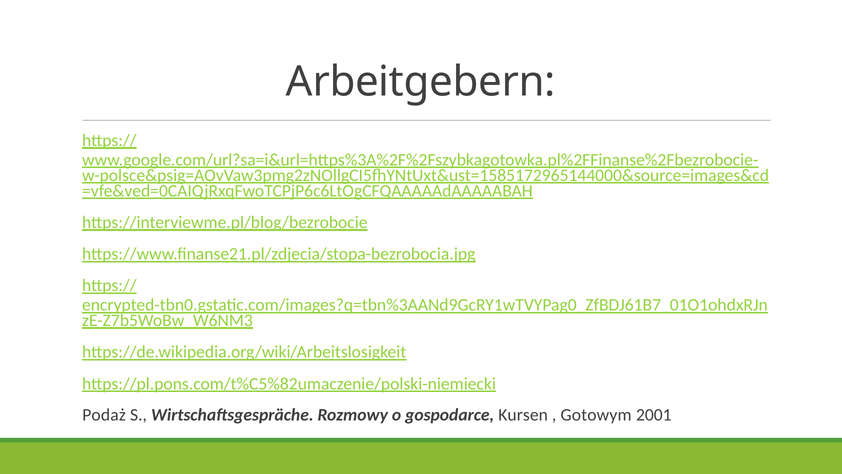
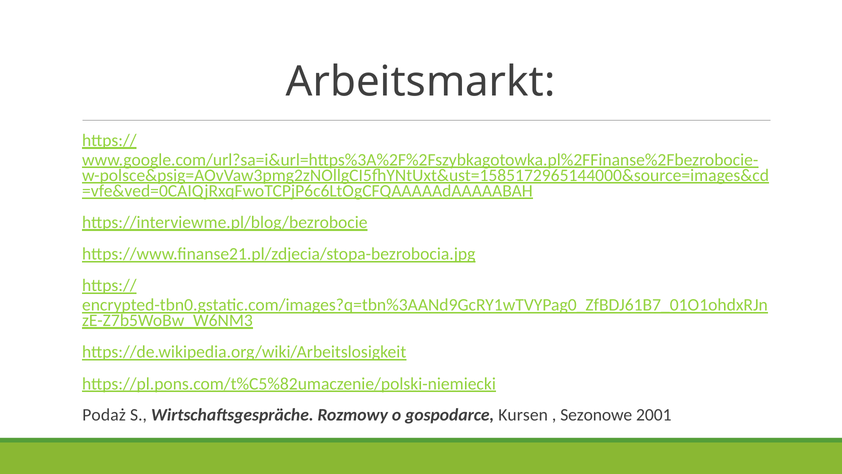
Arbeitgebern: Arbeitgebern -> Arbeitsmarkt
Gotowym: Gotowym -> Sezonowe
